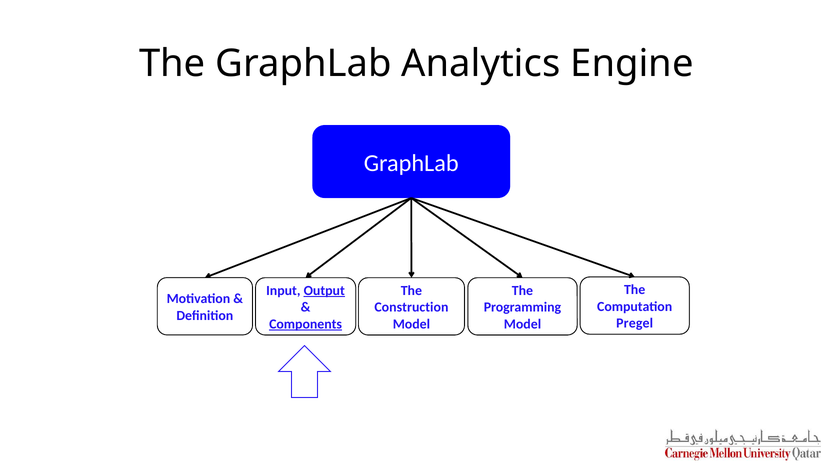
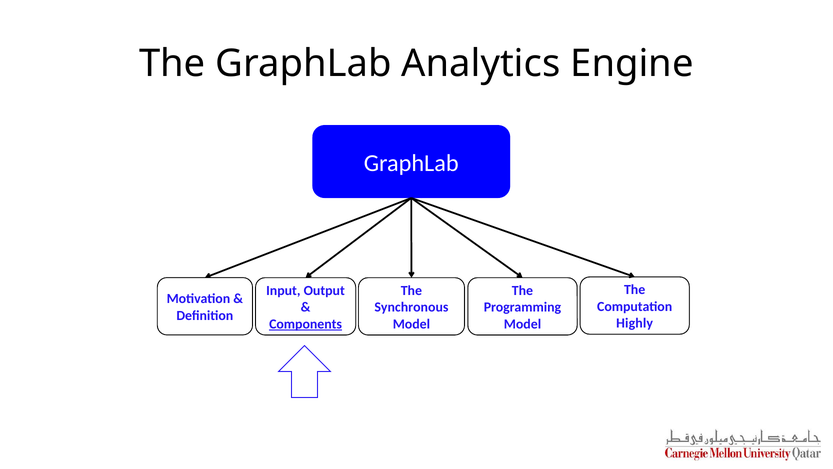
Output underline: present -> none
Construction: Construction -> Synchronous
Pregel: Pregel -> Highly
